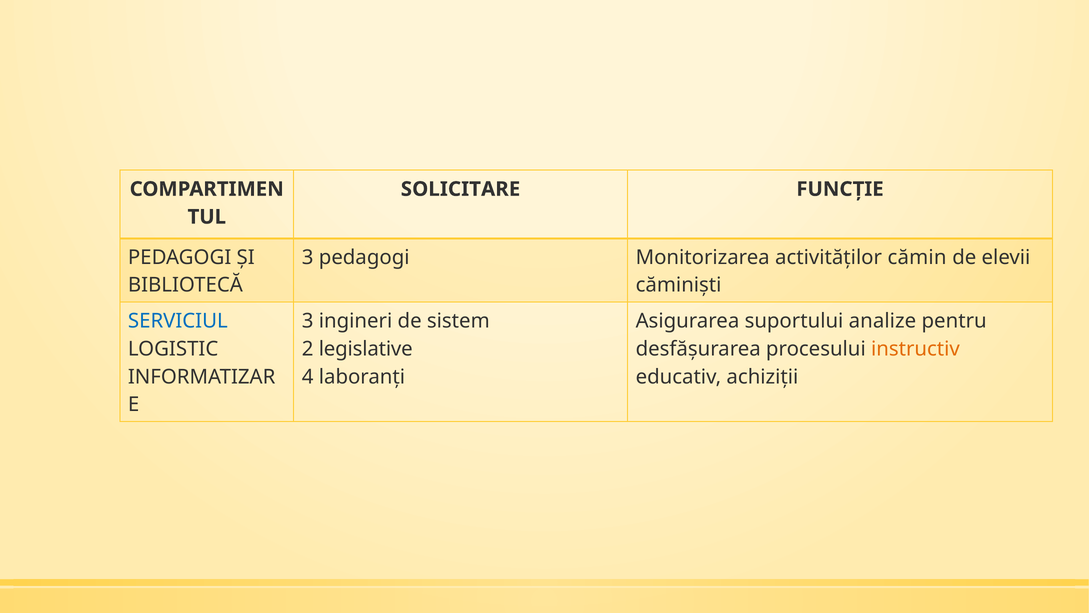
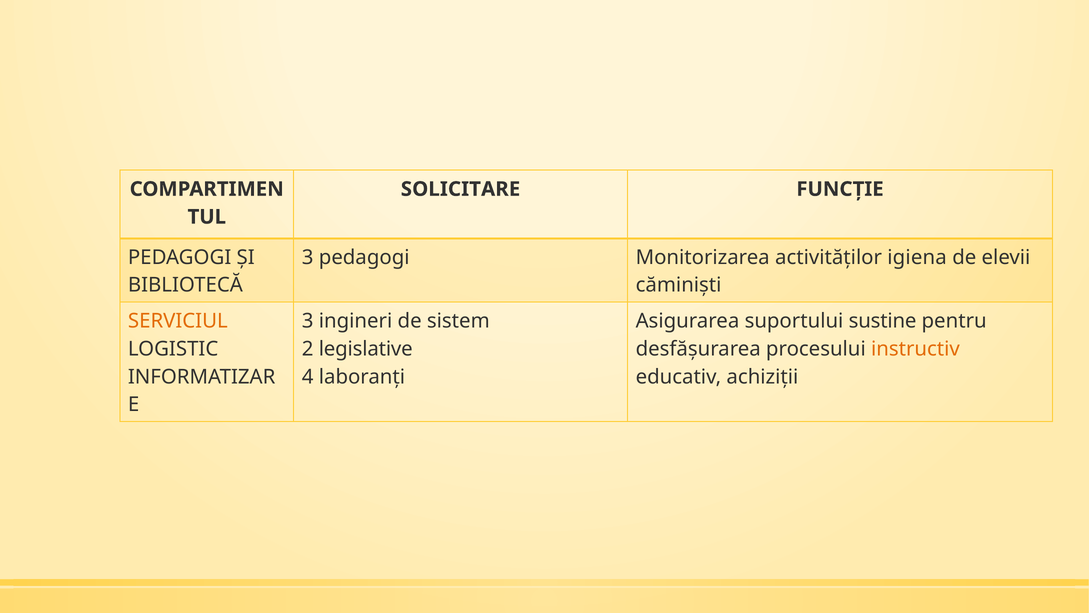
cămin: cămin -> igiena
SERVICIUL colour: blue -> orange
analize: analize -> sustine
